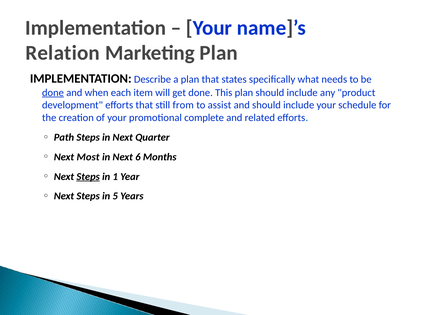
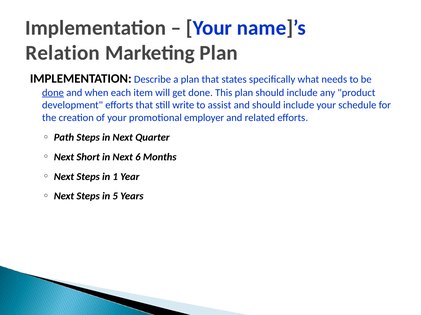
from: from -> write
complete: complete -> employer
Most: Most -> Short
Steps at (88, 177) underline: present -> none
